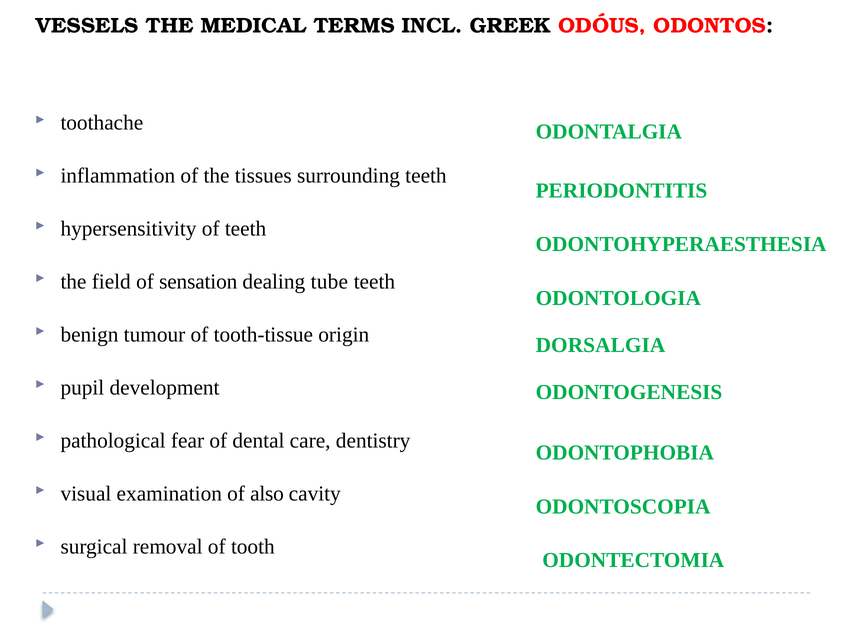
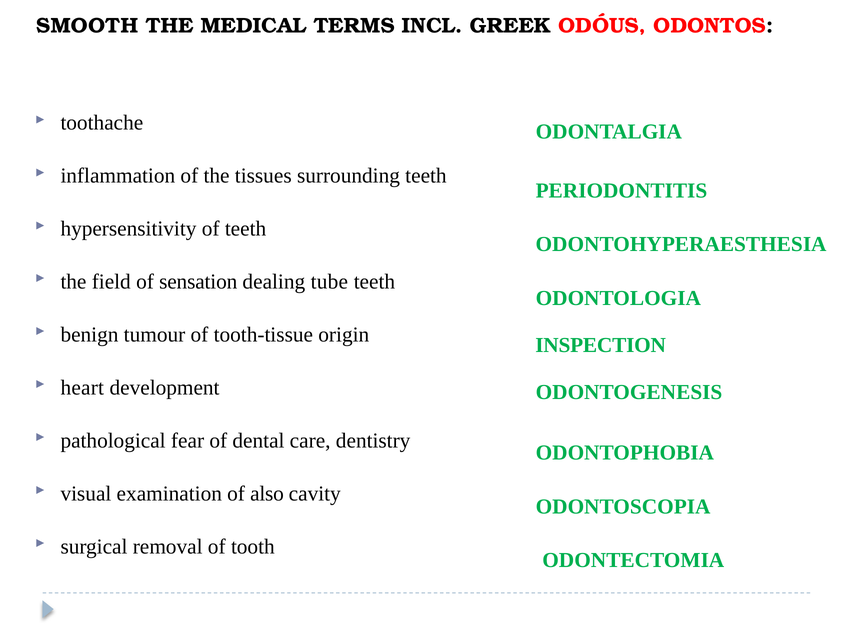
VESSELS: VESSELS -> SMOOTH
DORSALGIA: DORSALGIA -> INSPECTION
pupil: pupil -> heart
